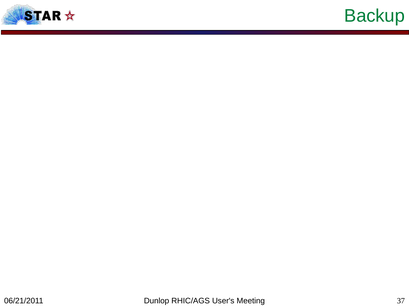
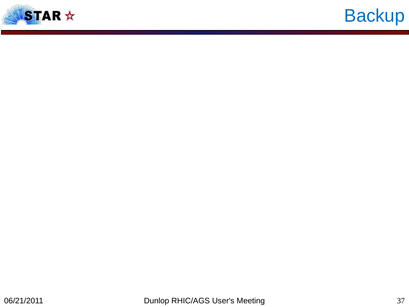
Backup colour: green -> blue
